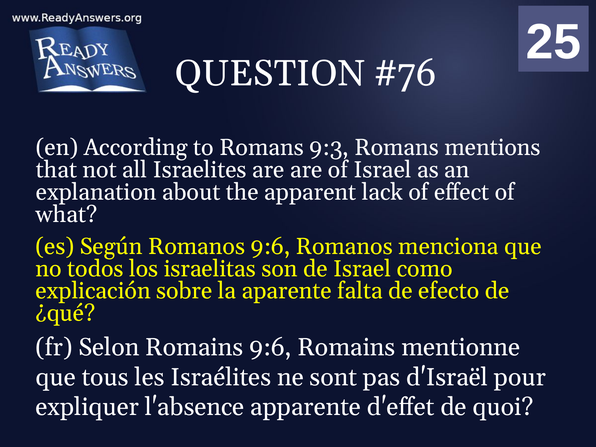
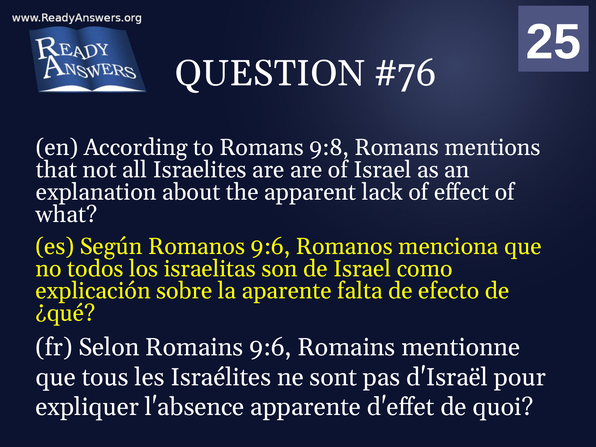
9:3: 9:3 -> 9:8
